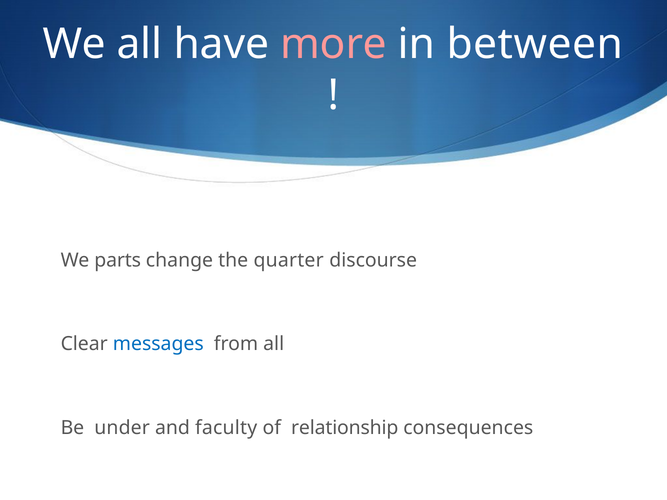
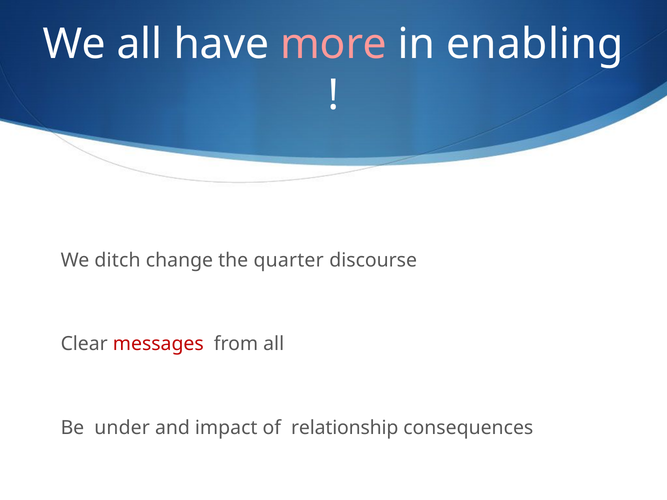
between: between -> enabling
parts: parts -> ditch
messages colour: blue -> red
faculty: faculty -> impact
